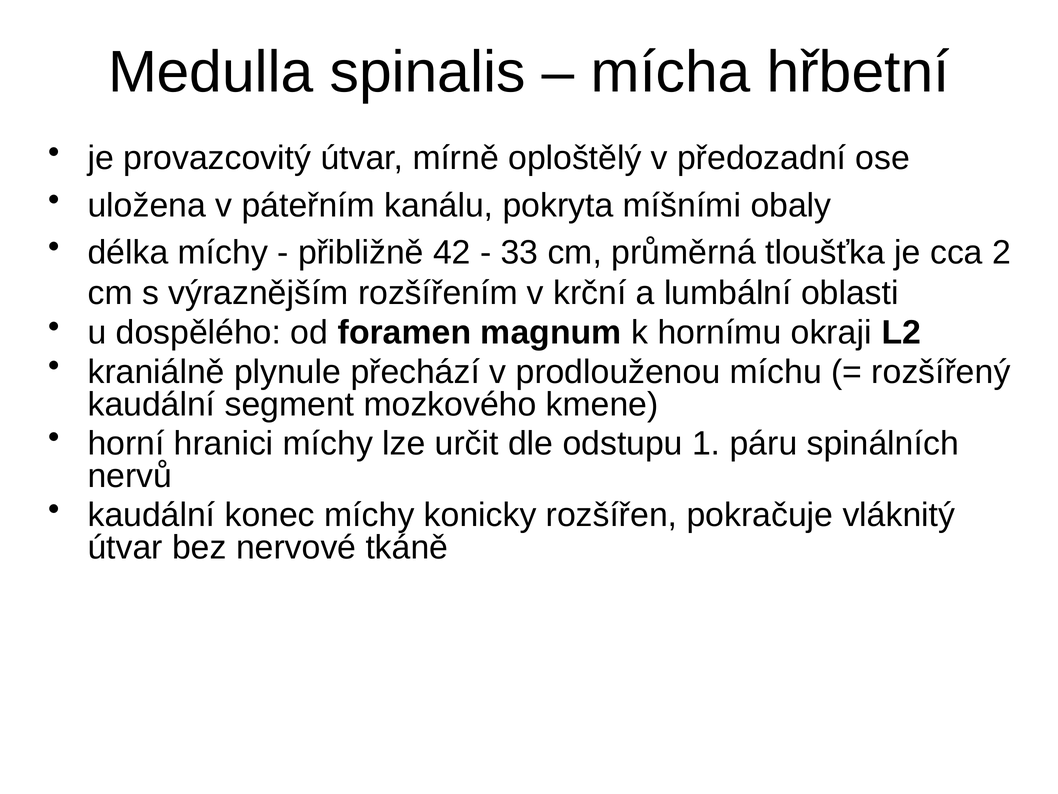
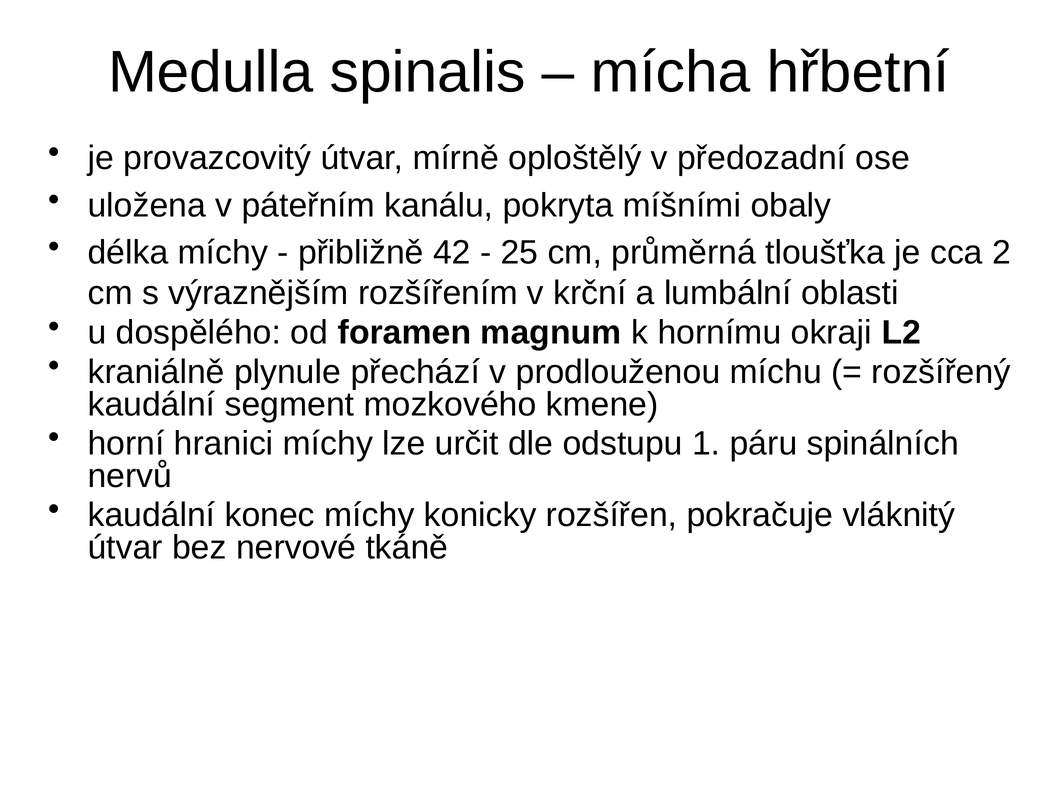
33: 33 -> 25
